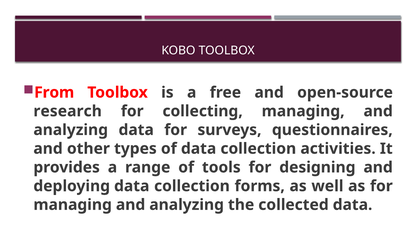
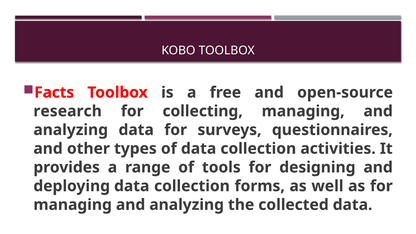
From: From -> Facts
